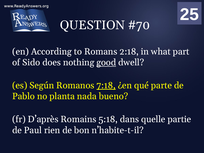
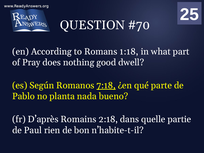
2:18: 2:18 -> 1:18
Sido: Sido -> Pray
good underline: present -> none
5:18: 5:18 -> 2:18
